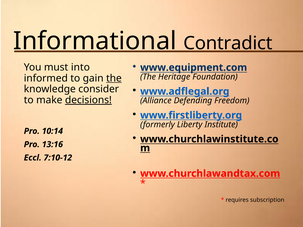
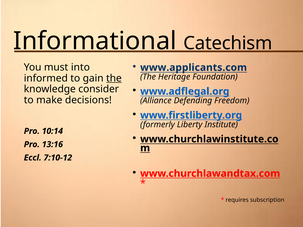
Contradict: Contradict -> Catechism
www.equipment.com: www.equipment.com -> www.applicants.com
decisions underline: present -> none
